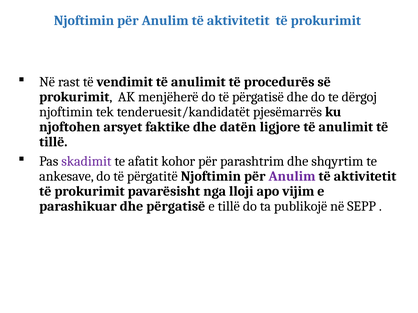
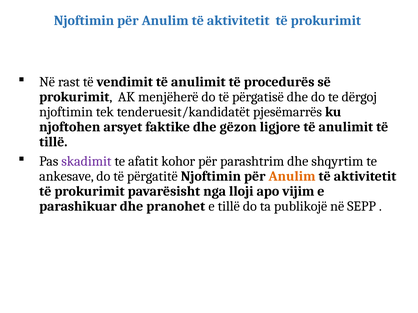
datën: datën -> gëzon
Anulim at (292, 177) colour: purple -> orange
dhe përgatisë: përgatisë -> pranohet
